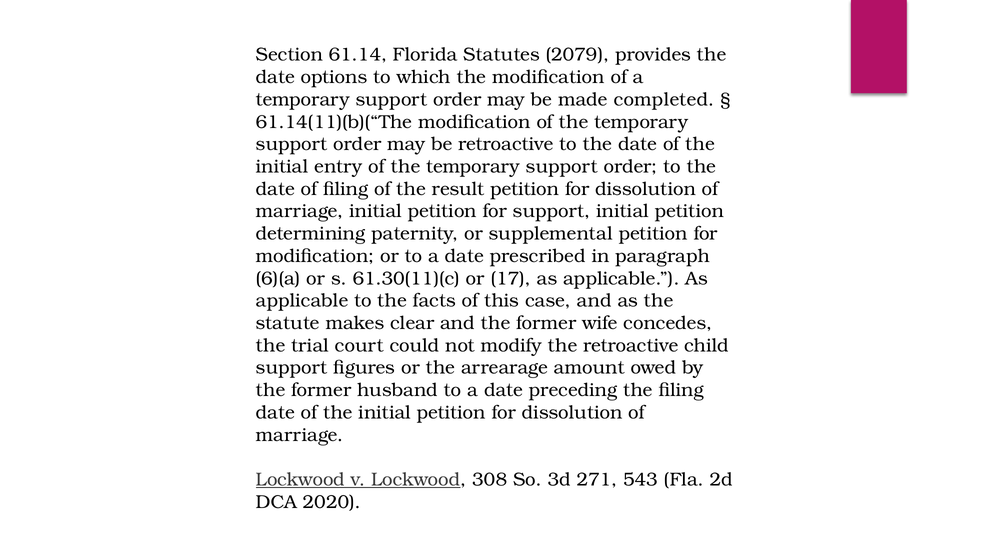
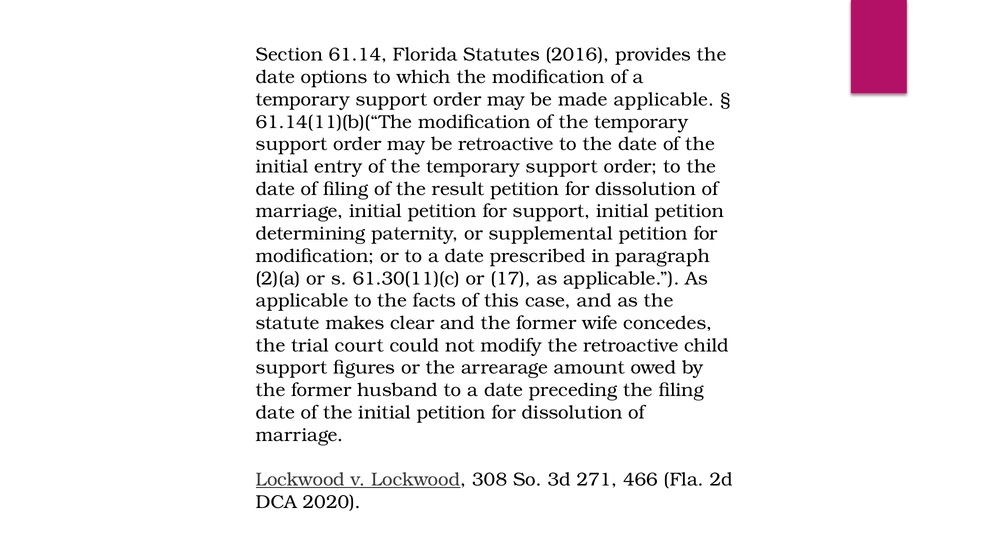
2079: 2079 -> 2016
made completed: completed -> applicable
6)(a: 6)(a -> 2)(a
543: 543 -> 466
